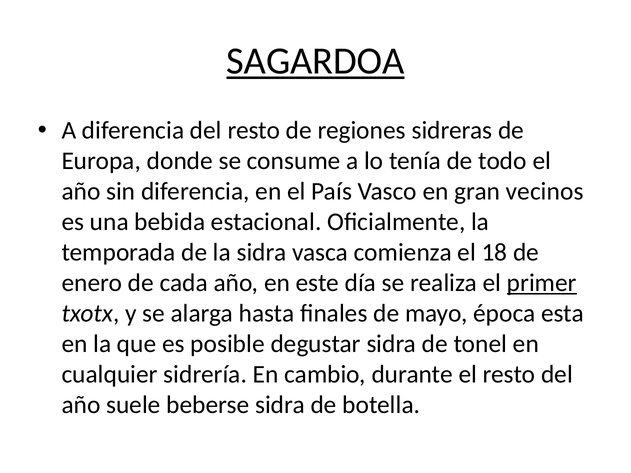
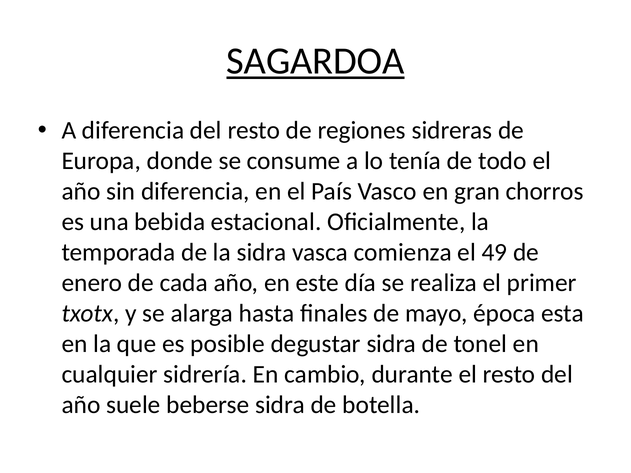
vecinos: vecinos -> chorros
18: 18 -> 49
primer underline: present -> none
